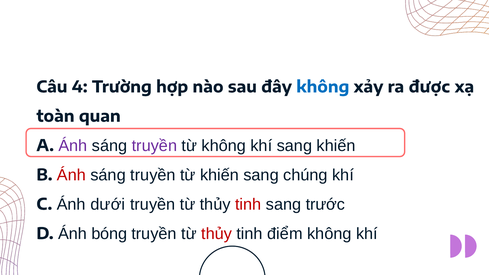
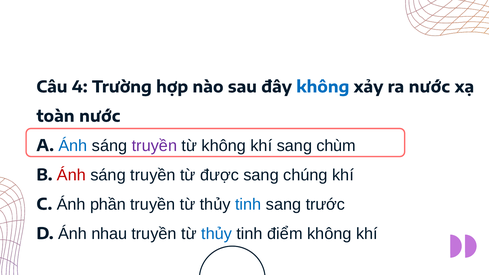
ra được: được -> nước
toàn quan: quan -> nước
Ánh at (73, 146) colour: purple -> blue
sang khiến: khiến -> chùm
từ khiến: khiến -> được
dưới: dưới -> phần
tinh at (248, 204) colour: red -> blue
bóng: bóng -> nhau
thủy at (217, 234) colour: red -> blue
